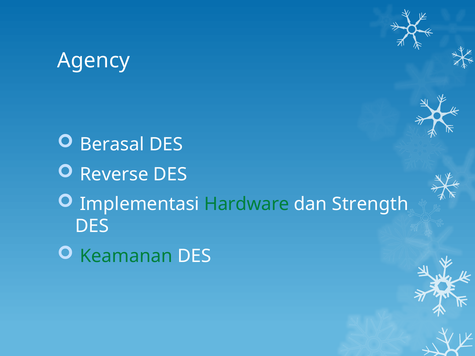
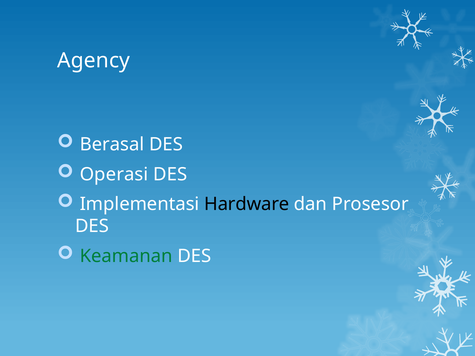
Reverse: Reverse -> Operasi
Hardware colour: green -> black
Strength: Strength -> Prosesor
